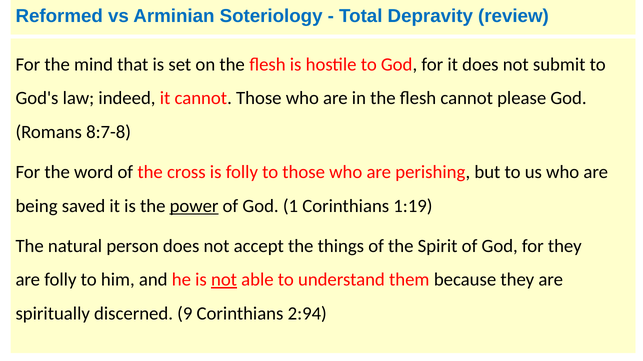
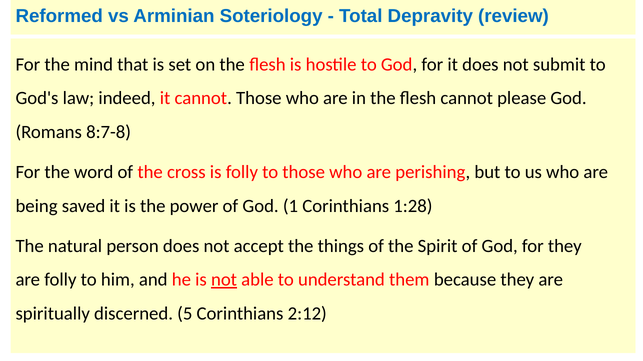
power underline: present -> none
1:19: 1:19 -> 1:28
9: 9 -> 5
2:94: 2:94 -> 2:12
